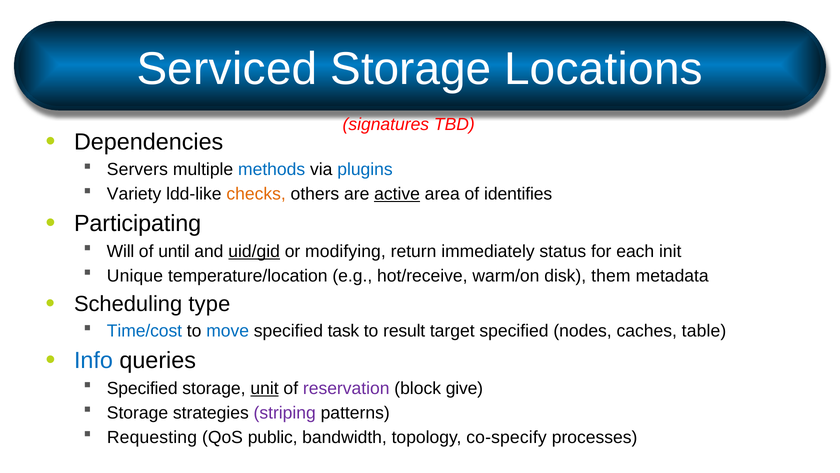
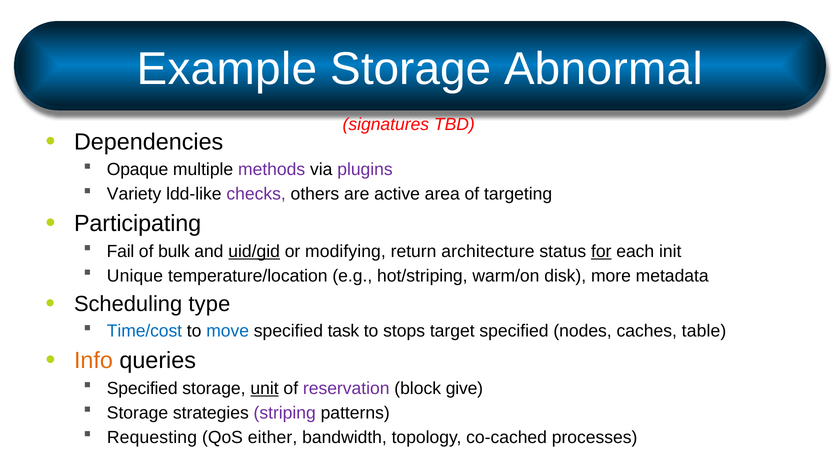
Serviced: Serviced -> Example
Locations: Locations -> Abnormal
Servers: Servers -> Opaque
methods colour: blue -> purple
plugins colour: blue -> purple
checks colour: orange -> purple
active underline: present -> none
identifies: identifies -> targeting
Will: Will -> Fail
until: until -> bulk
immediately: immediately -> architecture
for underline: none -> present
hot/receive: hot/receive -> hot/striping
them: them -> more
result: result -> stops
Info colour: blue -> orange
public: public -> either
co-specify: co-specify -> co-cached
